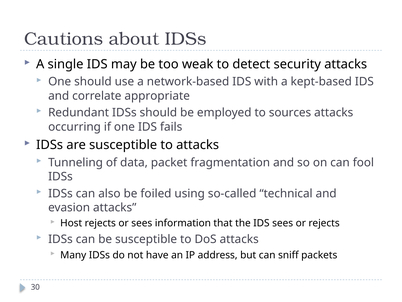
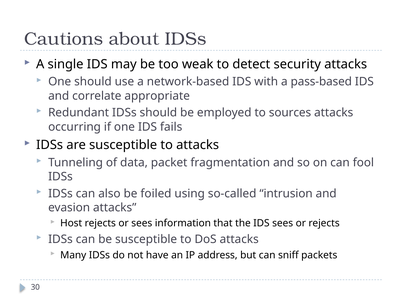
kept-based: kept-based -> pass-based
technical: technical -> intrusion
